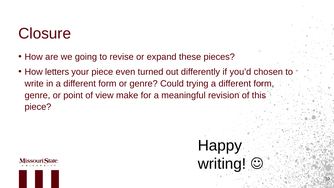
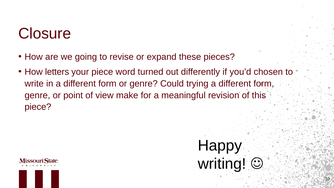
even: even -> word
